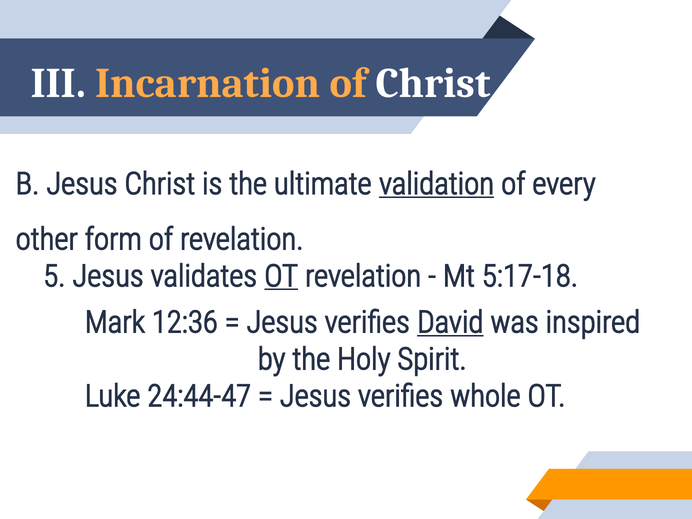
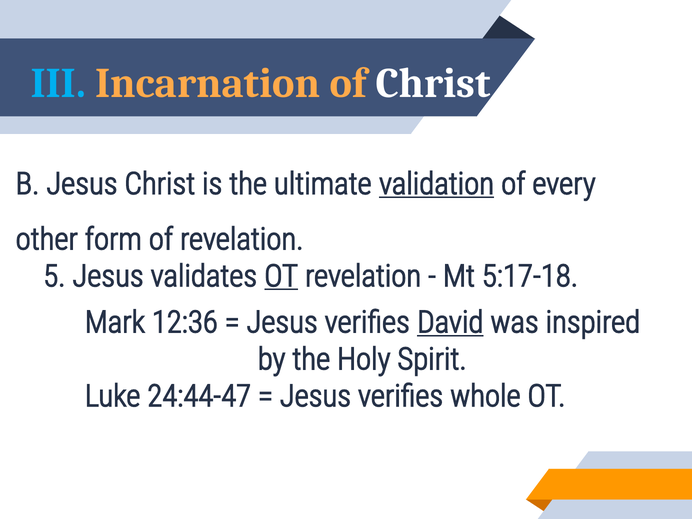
III colour: white -> light blue
